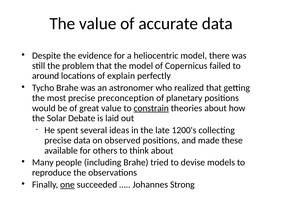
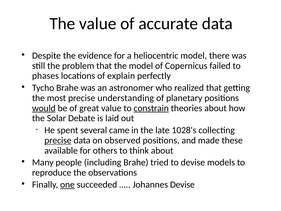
around: around -> phases
preconception: preconception -> understanding
would underline: none -> present
ideas: ideas -> came
1200's: 1200's -> 1028's
precise at (58, 140) underline: none -> present
Johannes Strong: Strong -> Devise
